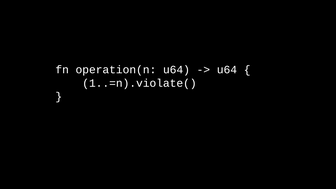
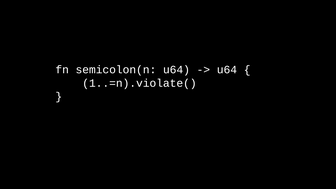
operation(n: operation(n -> semicolon(n
